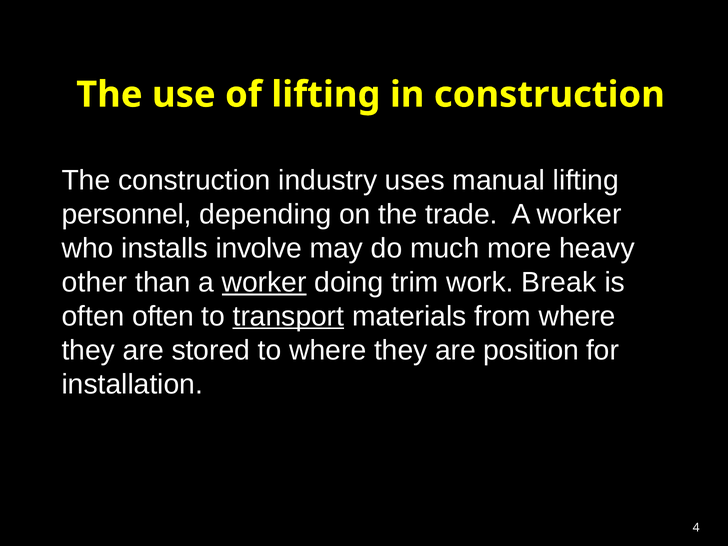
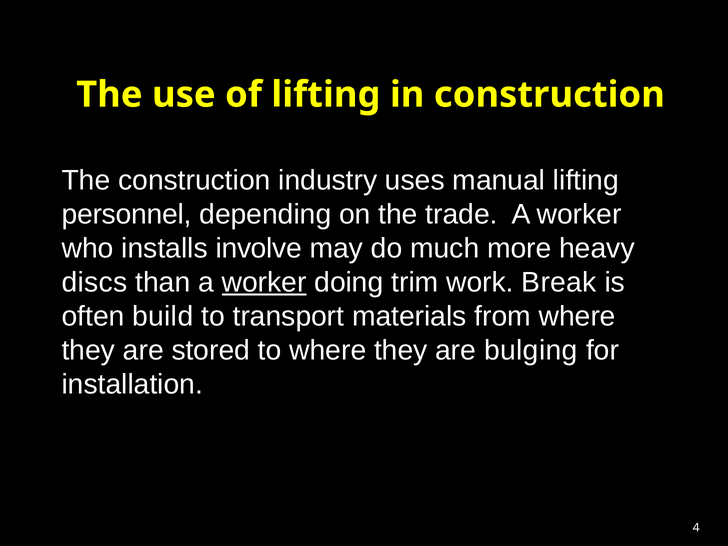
other: other -> discs
often often: often -> build
transport underline: present -> none
position: position -> bulging
